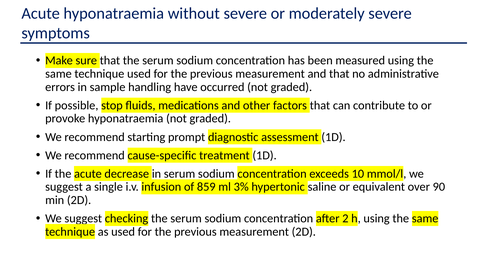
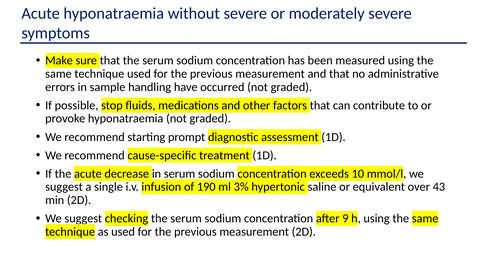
859: 859 -> 190
90: 90 -> 43
2: 2 -> 9
